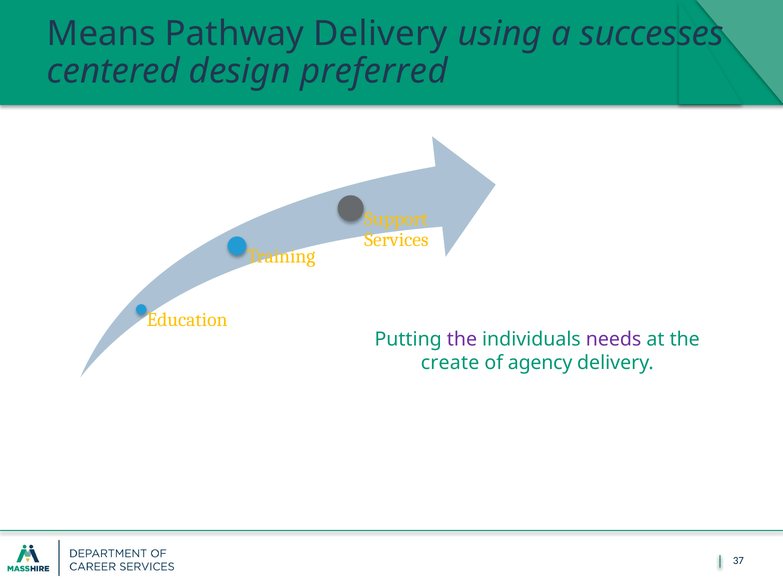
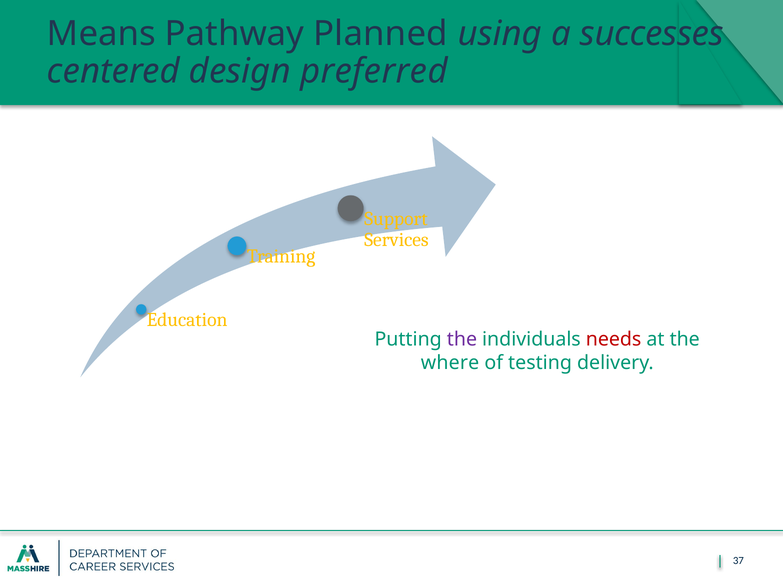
Pathway Delivery: Delivery -> Planned
needs colour: purple -> red
create: create -> where
agency: agency -> testing
